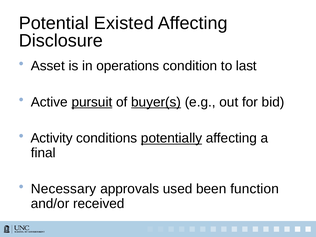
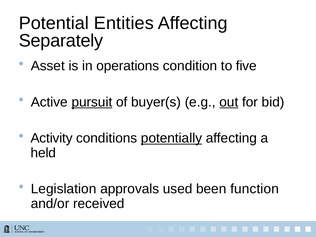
Existed: Existed -> Entities
Disclosure: Disclosure -> Separately
last: last -> five
buyer(s underline: present -> none
out underline: none -> present
final: final -> held
Necessary: Necessary -> Legislation
